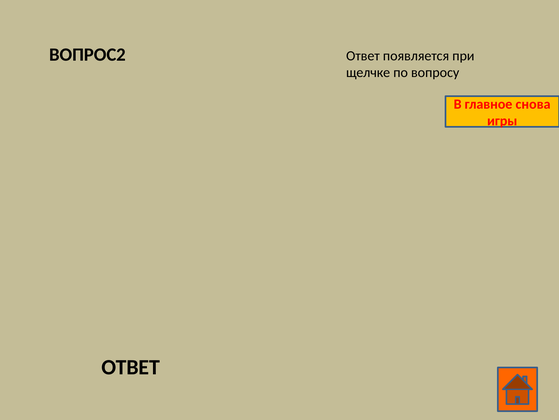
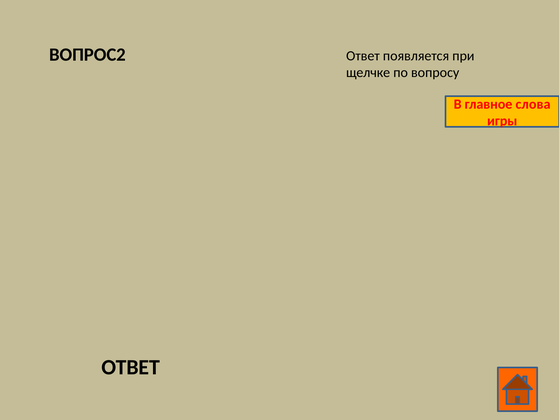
снова: снова -> слова
